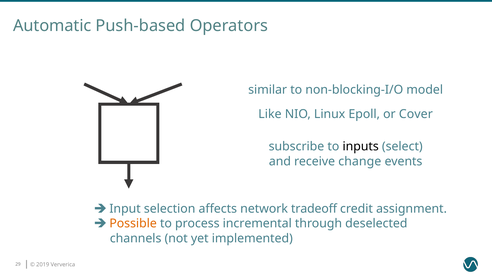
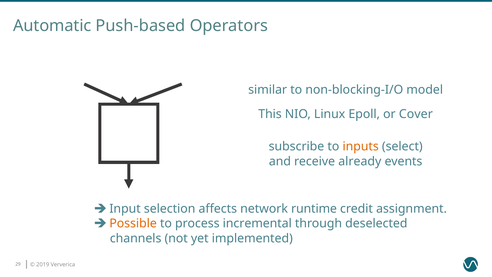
Like: Like -> This
inputs colour: black -> orange
change: change -> already
tradeoff: tradeoff -> runtime
